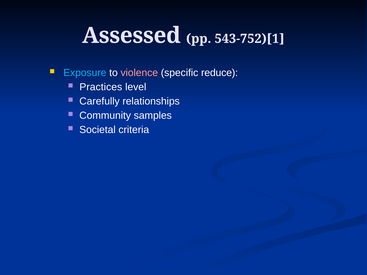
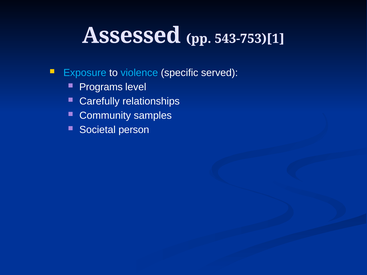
543-752)[1: 543-752)[1 -> 543-753)[1
violence colour: pink -> light blue
reduce: reduce -> served
Practices: Practices -> Programs
criteria: criteria -> person
